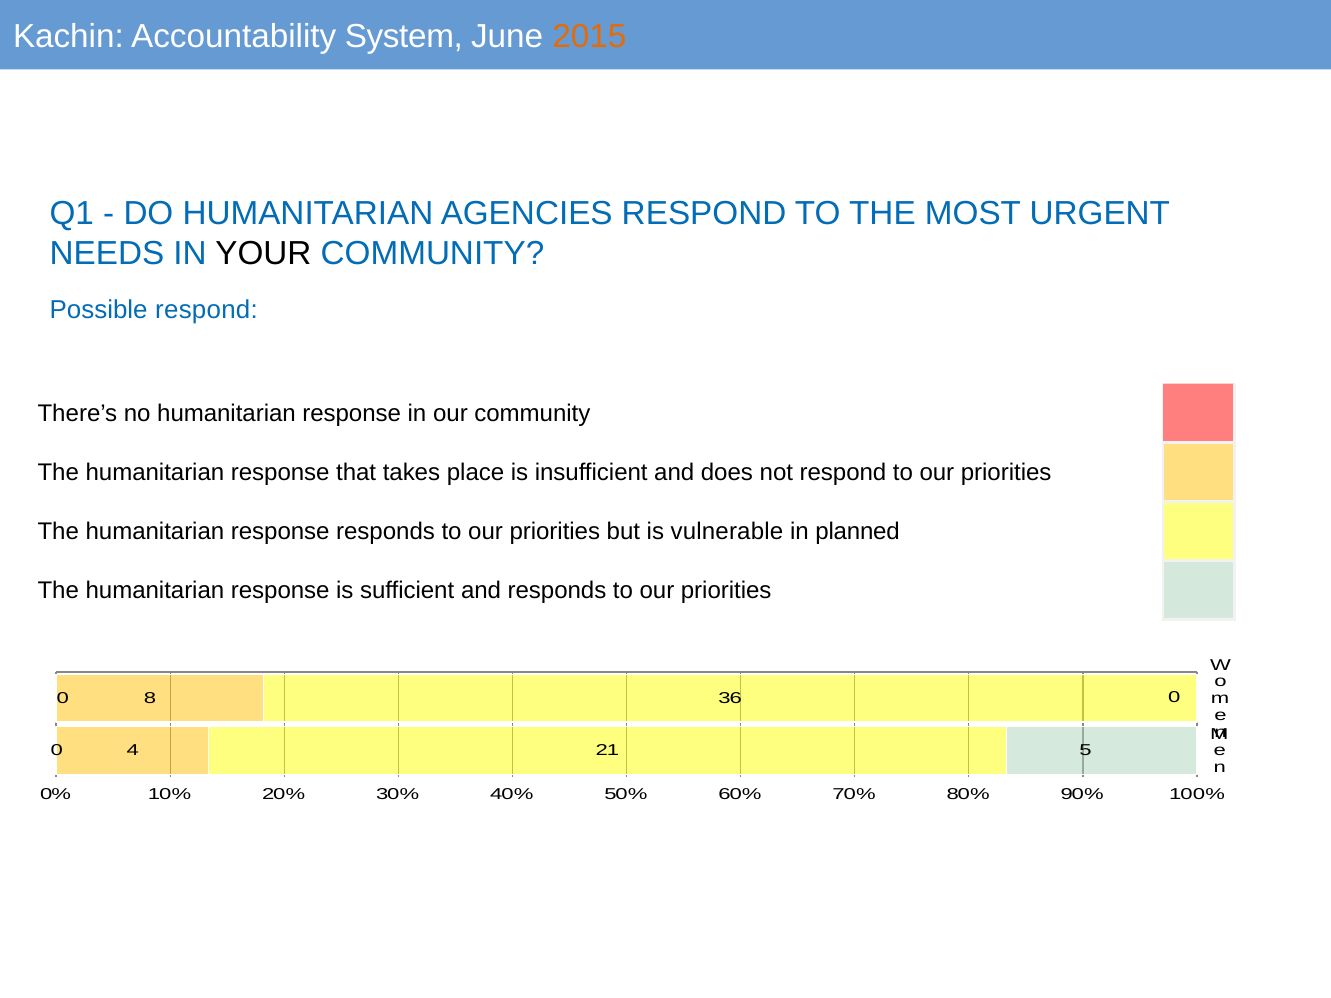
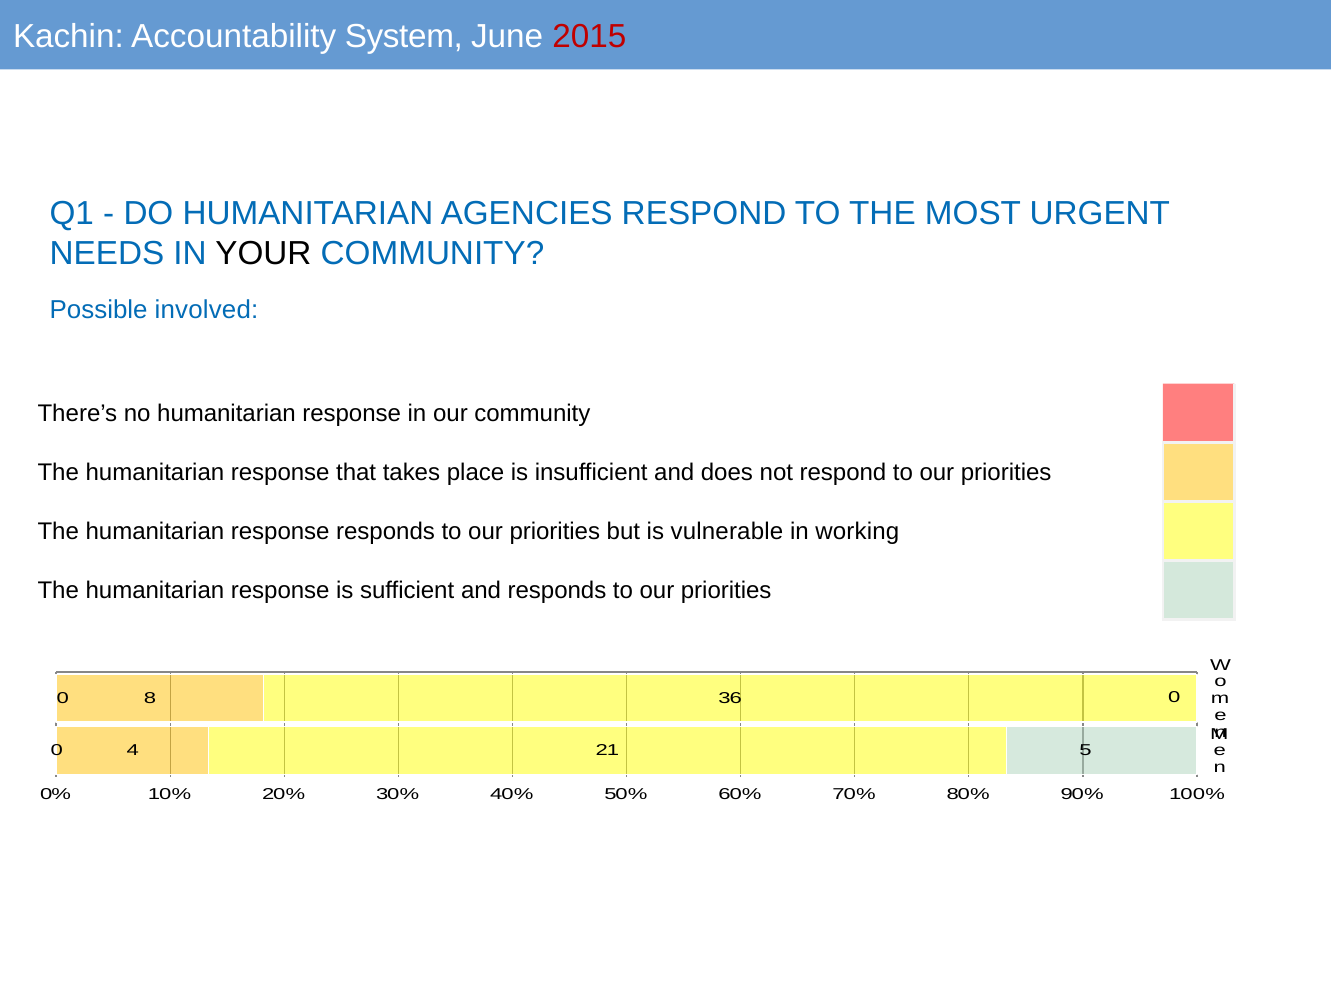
2015 colour: orange -> red
Possible respond: respond -> involved
planned: planned -> working
